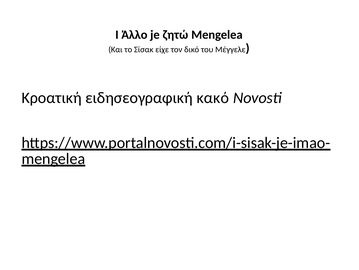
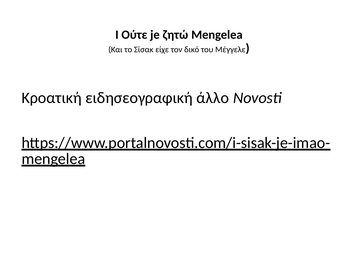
Άλλο: Άλλο -> Ούτε
κακό: κακό -> άλλο
